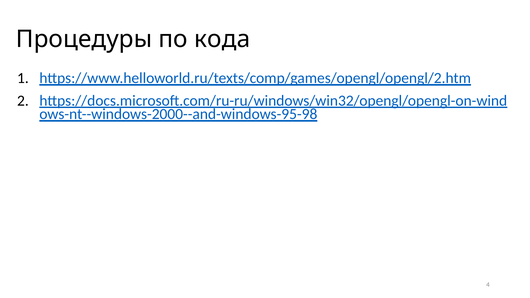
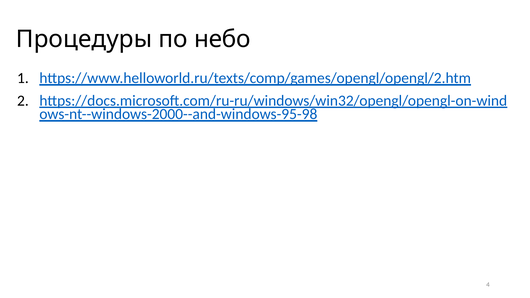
кода: кода -> небо
